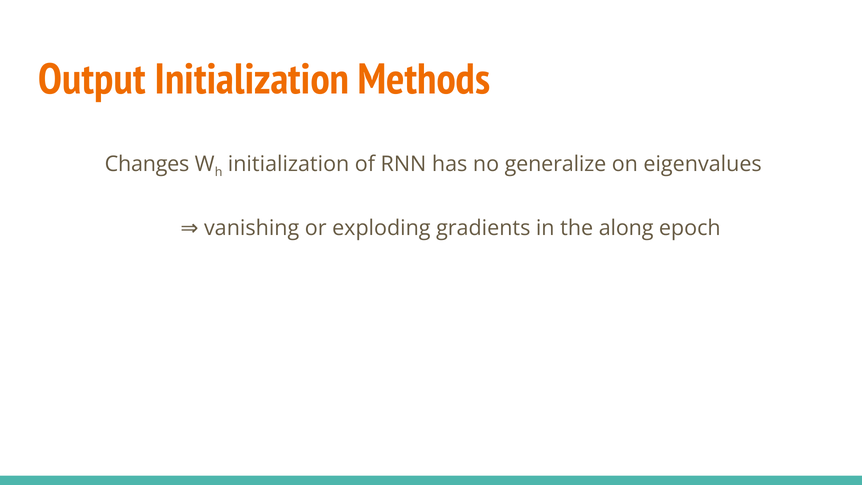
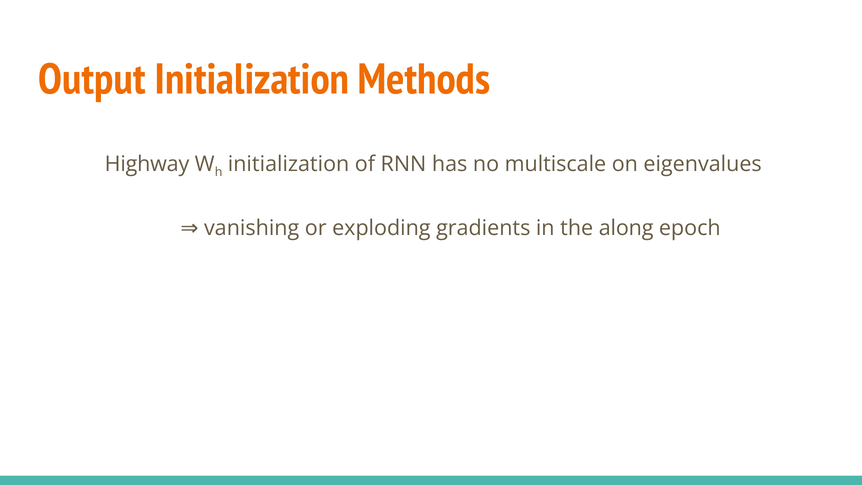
Changes: Changes -> Highway
generalize: generalize -> multiscale
